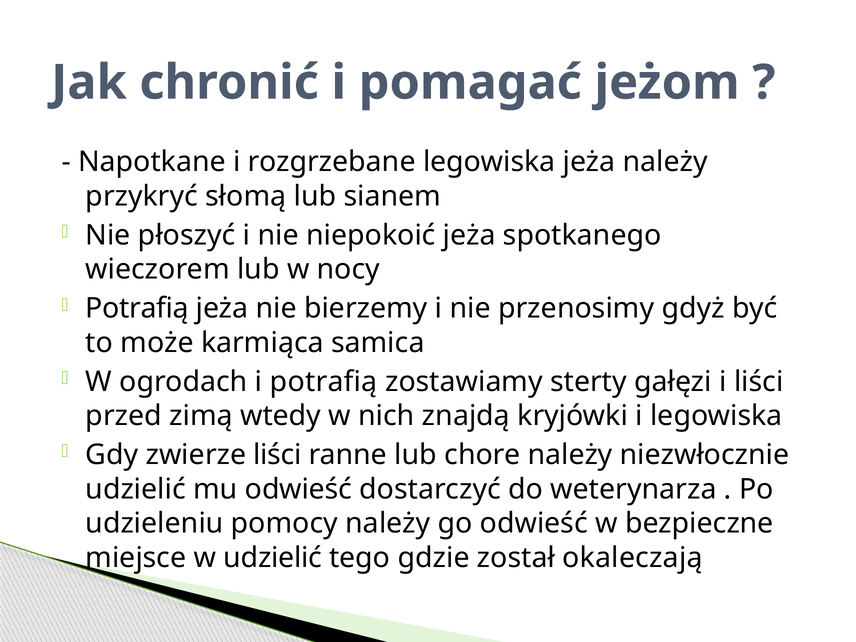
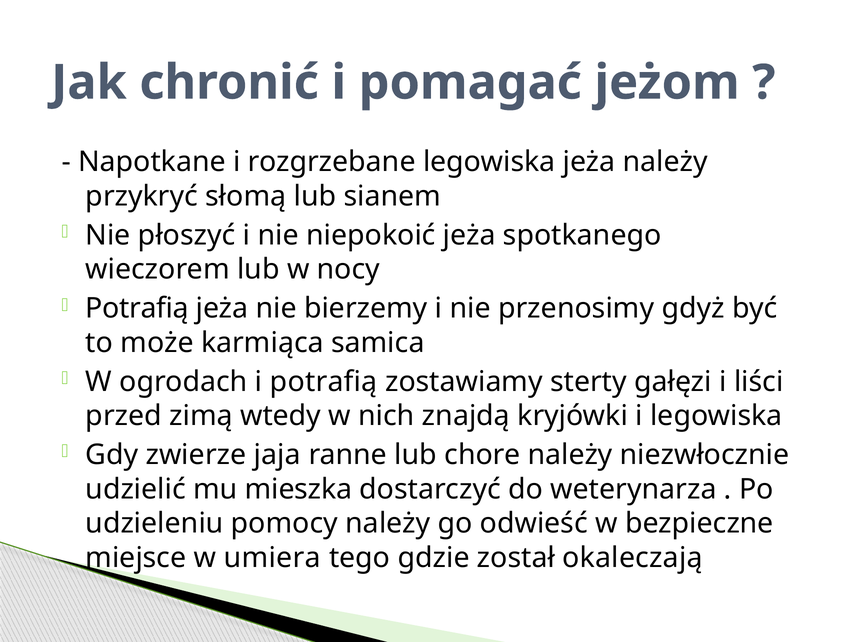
zwierze liści: liści -> jaja
mu odwieść: odwieść -> mieszka
w udzielić: udzielić -> umiera
